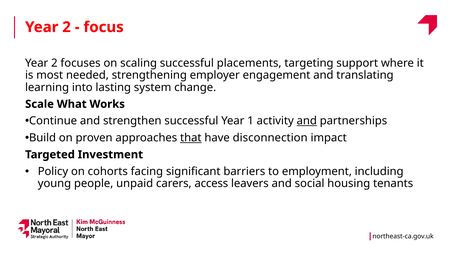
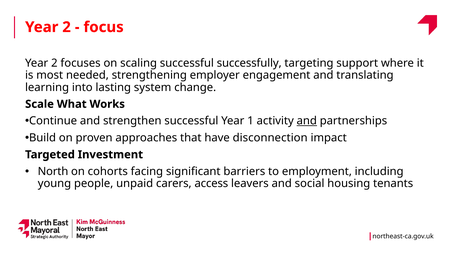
placements: placements -> successfully
that underline: present -> none
Policy: Policy -> North
